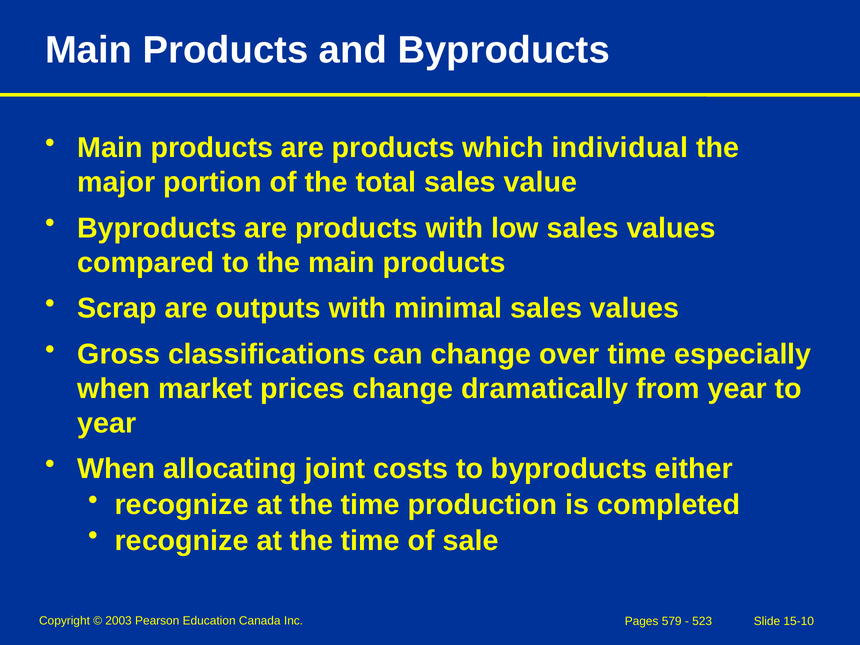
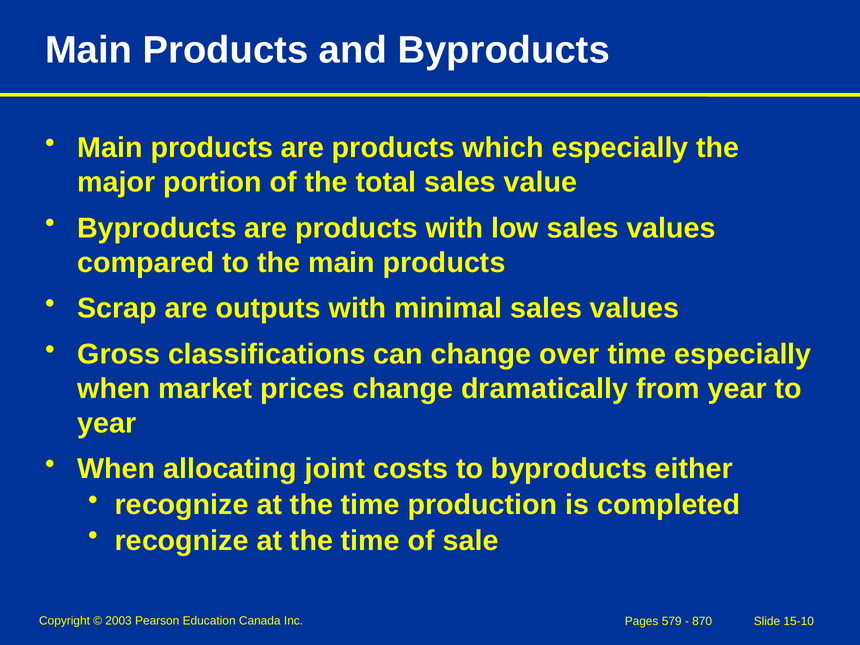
which individual: individual -> especially
523: 523 -> 870
